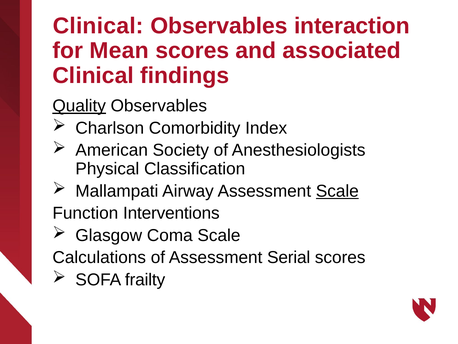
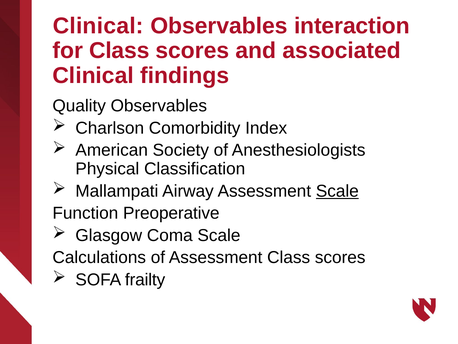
for Mean: Mean -> Class
Quality underline: present -> none
Interventions: Interventions -> Preoperative
Assessment Serial: Serial -> Class
